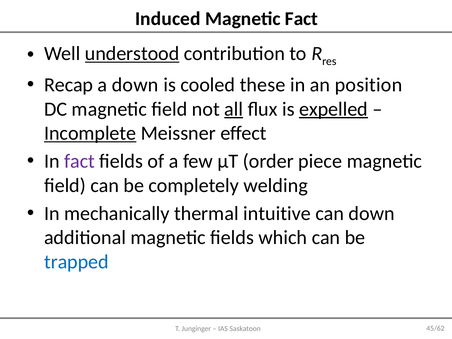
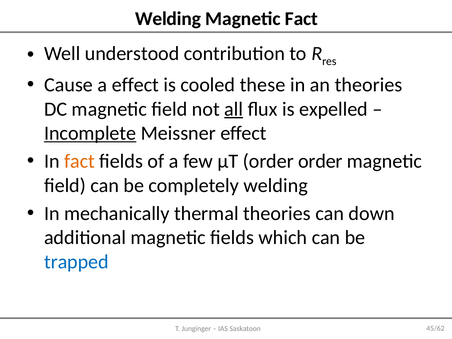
Induced at (168, 19): Induced -> Welding
understood underline: present -> none
Recap: Recap -> Cause
a down: down -> effect
an position: position -> theories
expelled underline: present -> none
fact at (80, 161) colour: purple -> orange
order piece: piece -> order
thermal intuitive: intuitive -> theories
